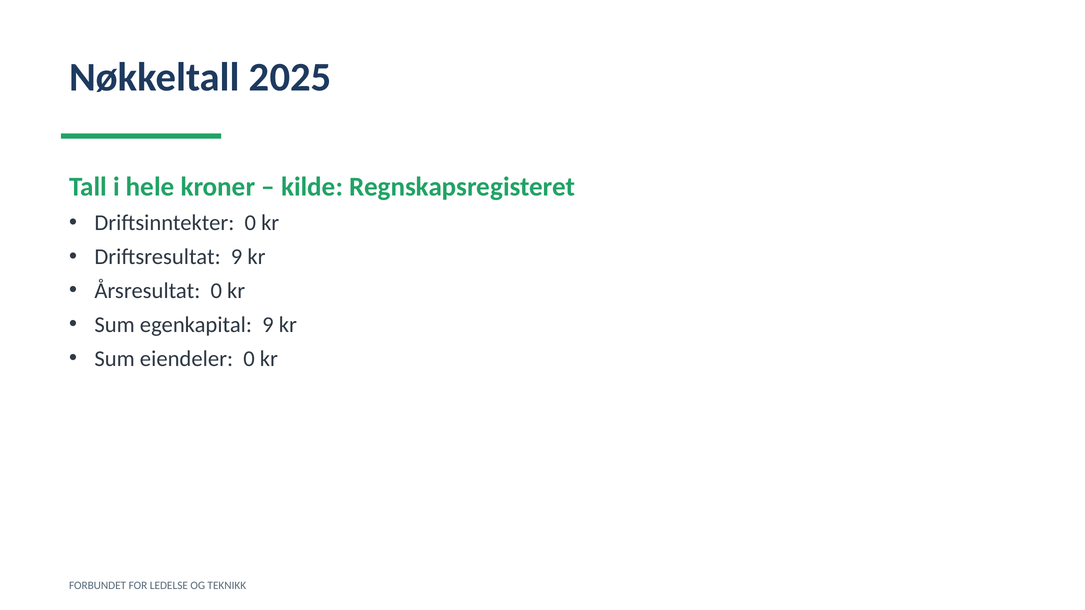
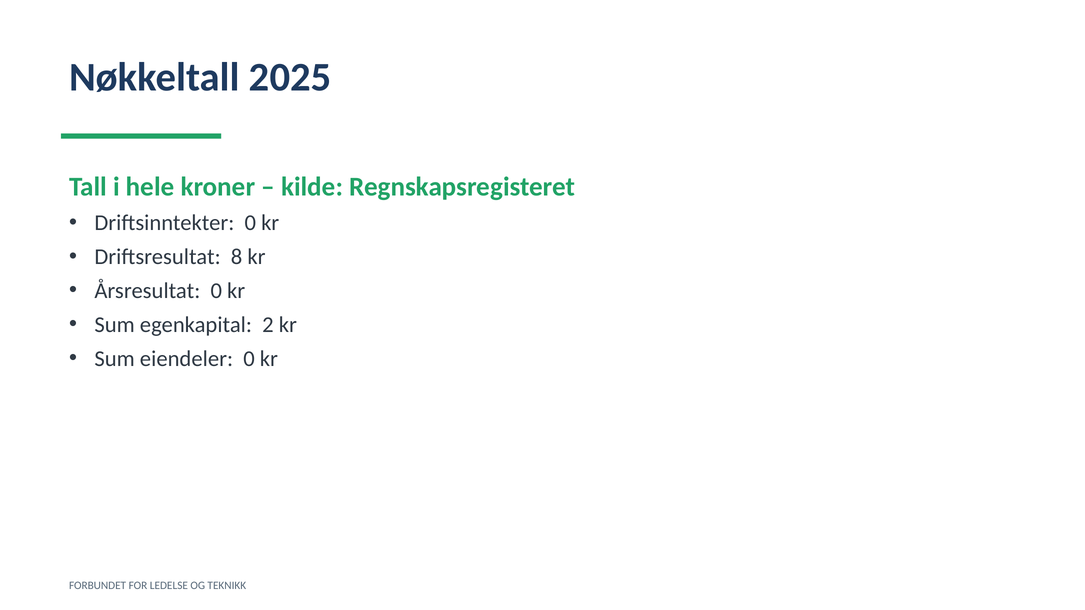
Driftsresultat 9: 9 -> 8
egenkapital 9: 9 -> 2
